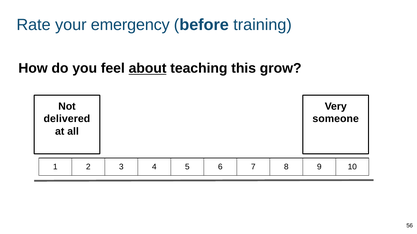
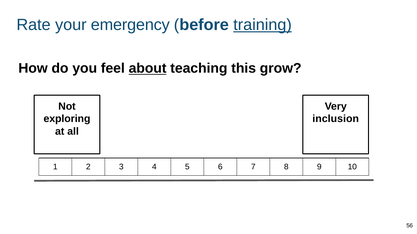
training underline: none -> present
delivered: delivered -> exploring
someone: someone -> inclusion
